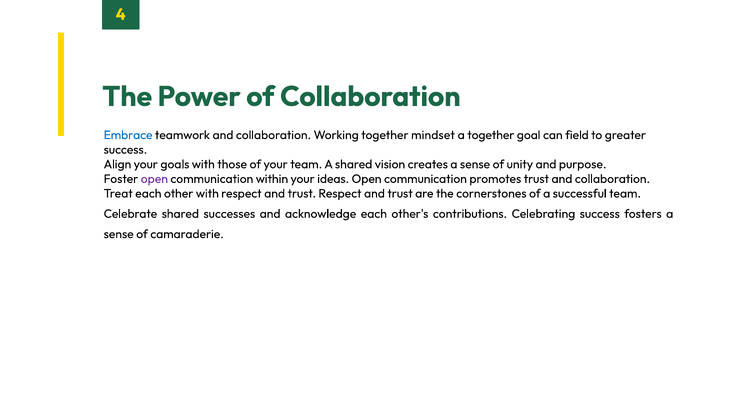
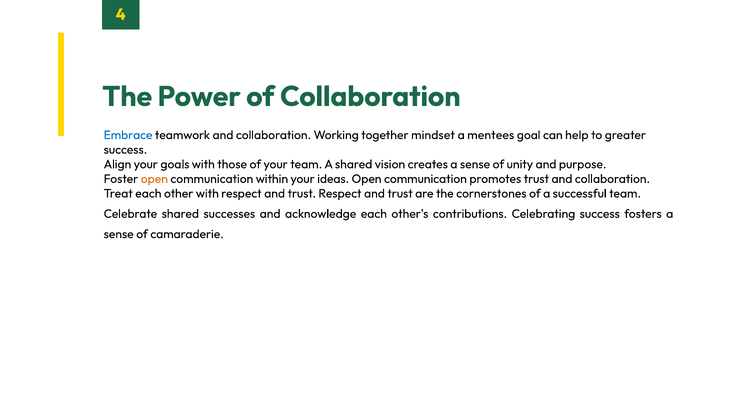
a together: together -> mentees
field: field -> help
open at (154, 179) colour: purple -> orange
